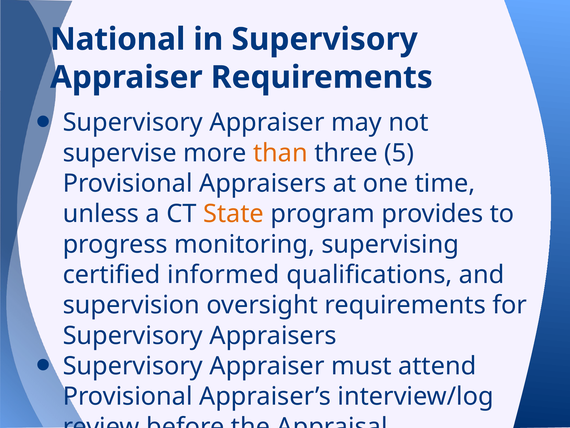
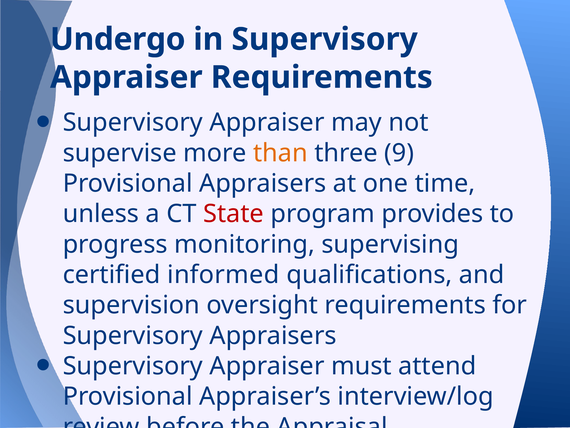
National: National -> Undergo
5: 5 -> 9
State colour: orange -> red
